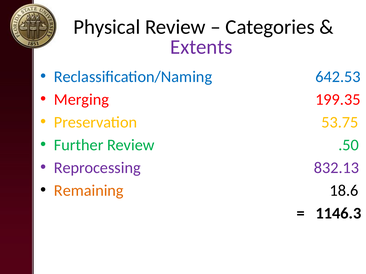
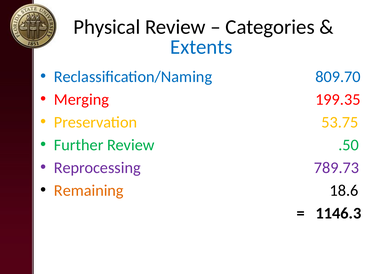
Extents colour: purple -> blue
642.53: 642.53 -> 809.70
832.13: 832.13 -> 789.73
